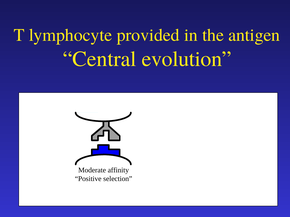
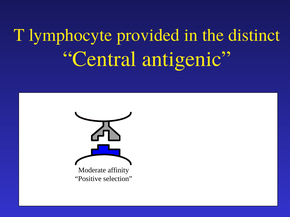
antigen: antigen -> distinct
evolution: evolution -> antigenic
